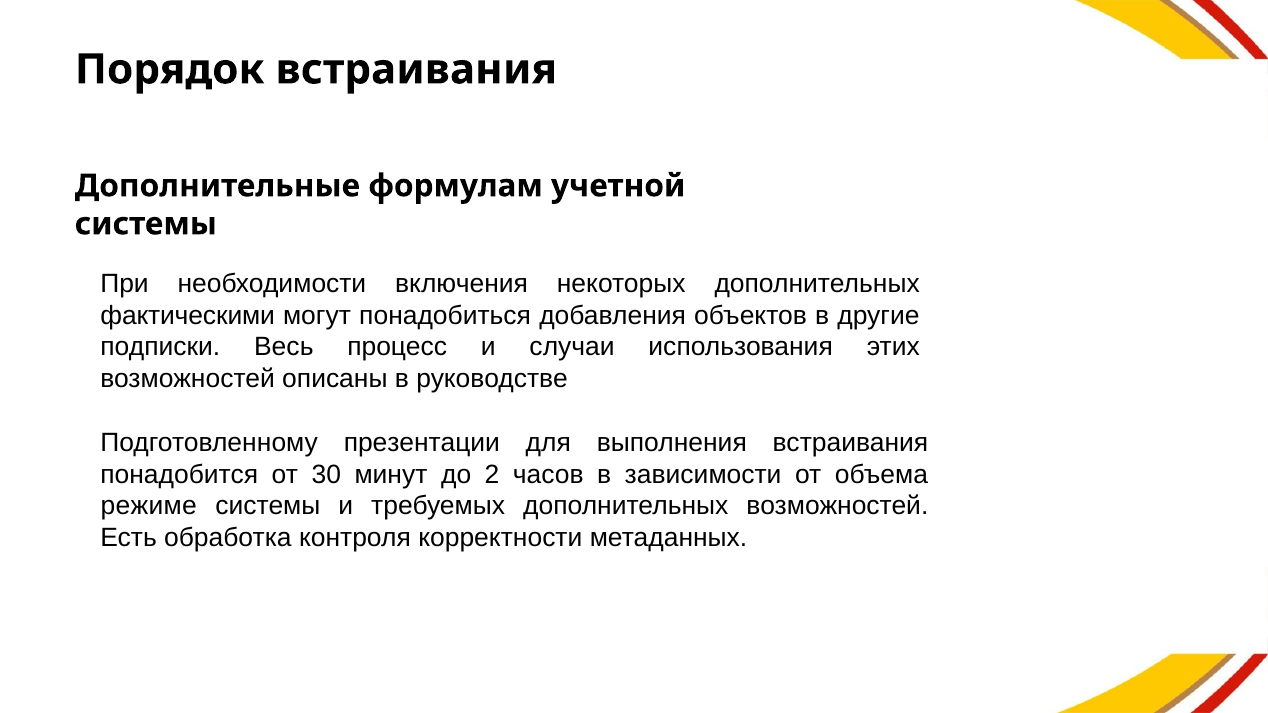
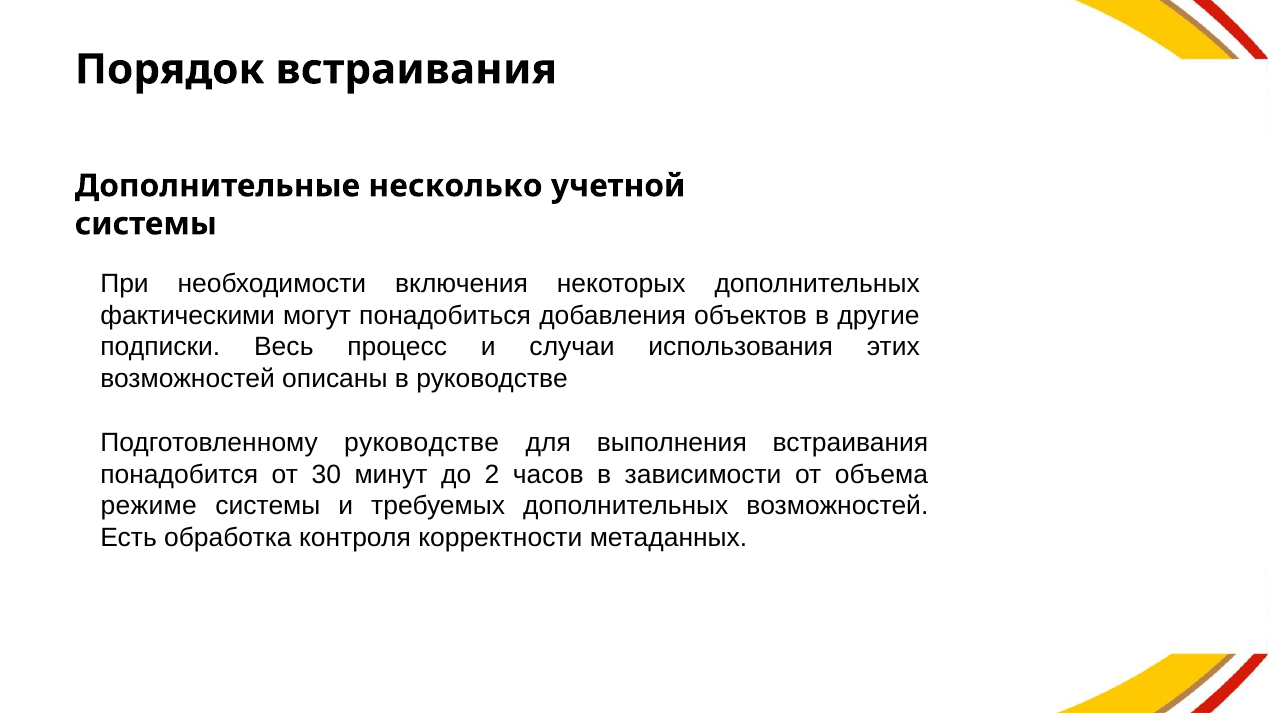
формулам: формулам -> несколько
Подготовленному презентации: презентации -> руководстве
